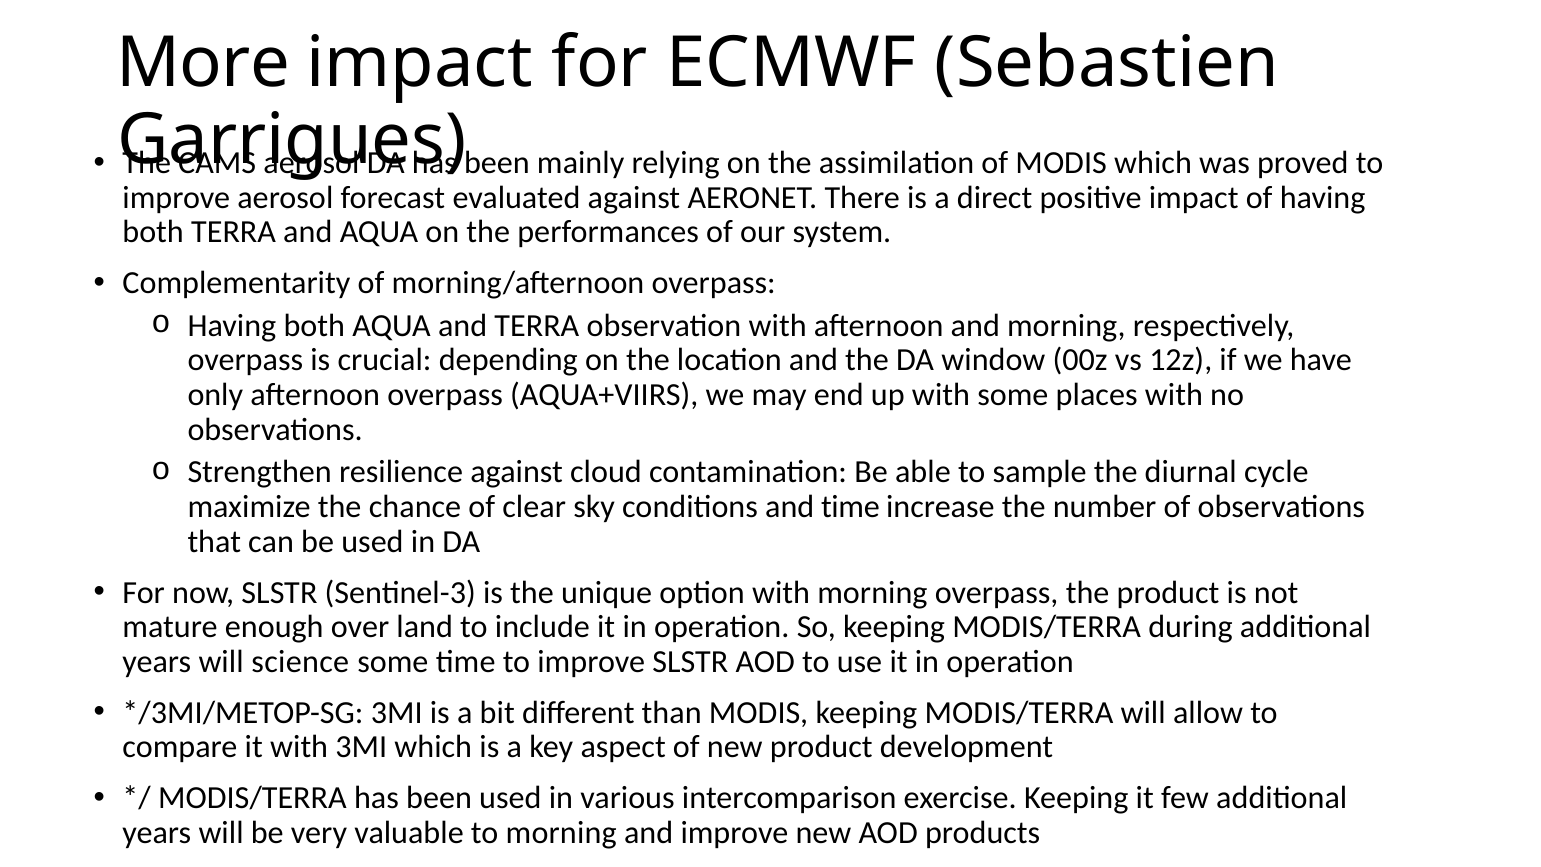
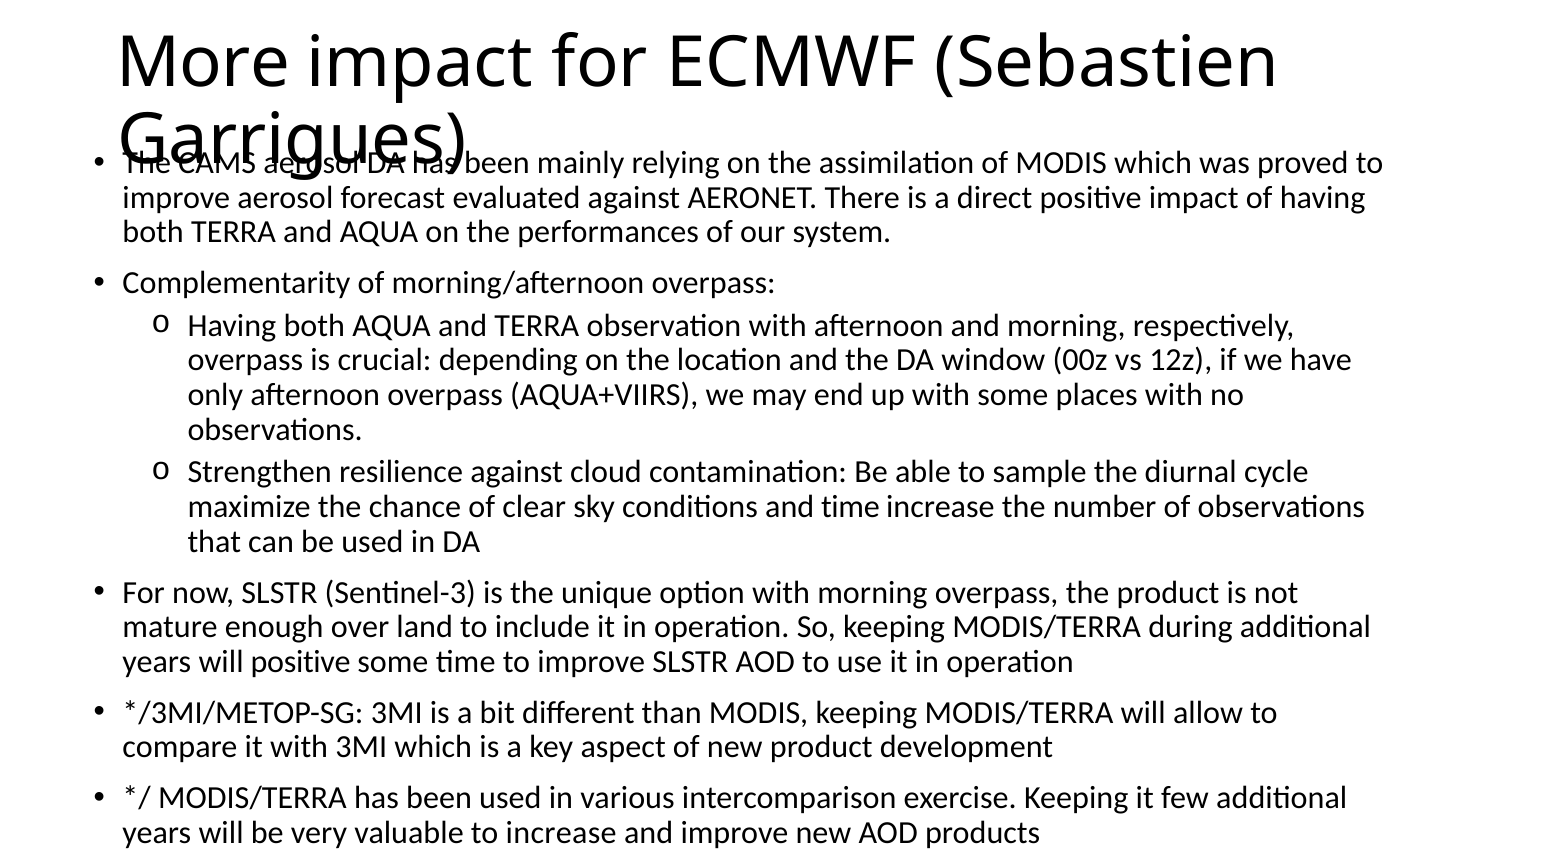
will science: science -> positive
to morning: morning -> increase
